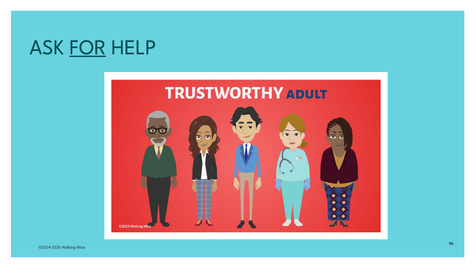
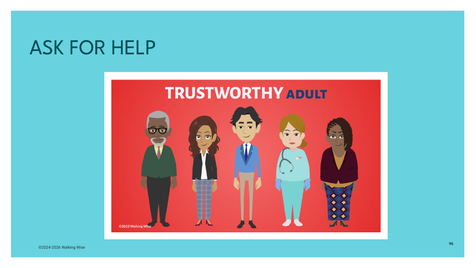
FOR underline: present -> none
